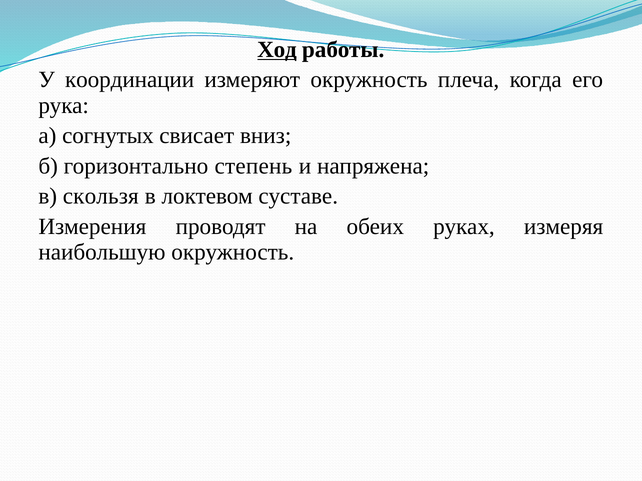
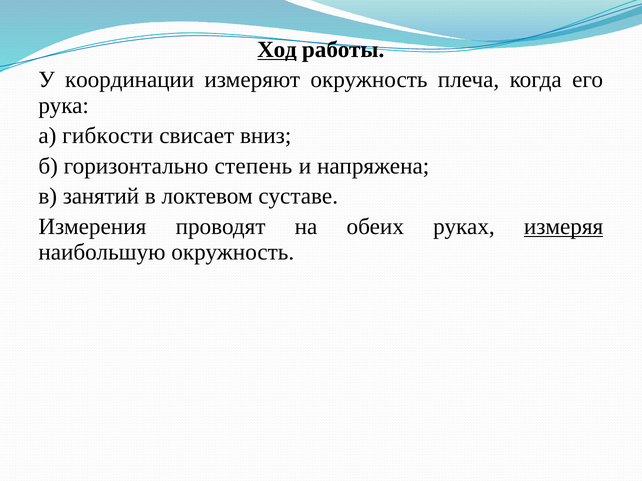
согнутых: согнутых -> гибкости
скользя: скользя -> занятий
измеряя underline: none -> present
